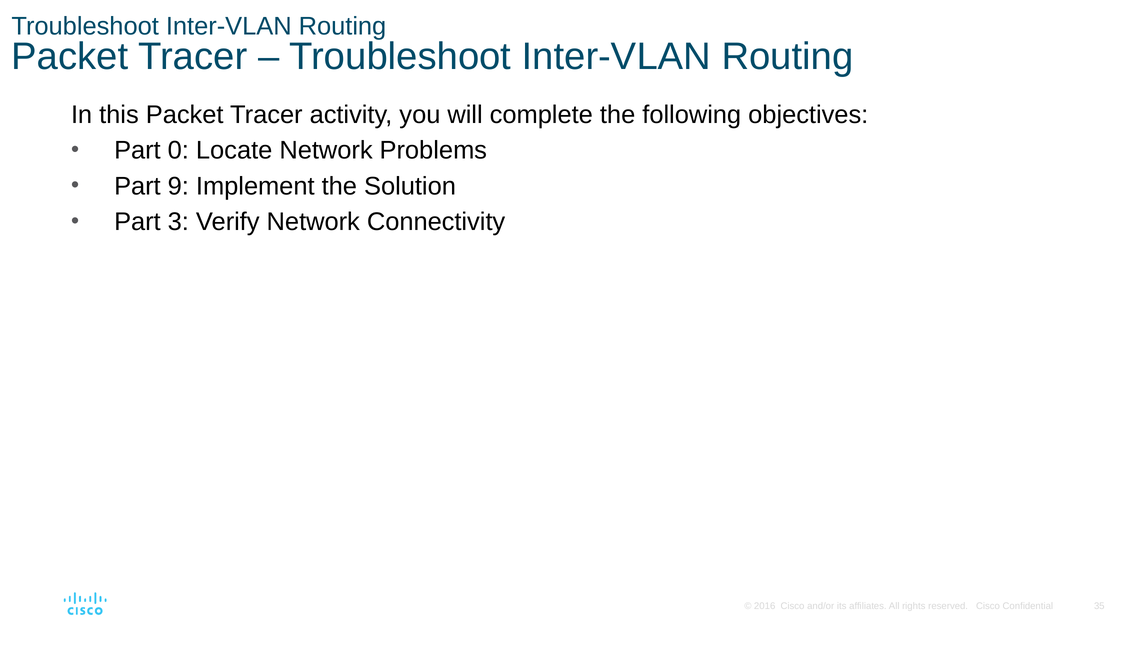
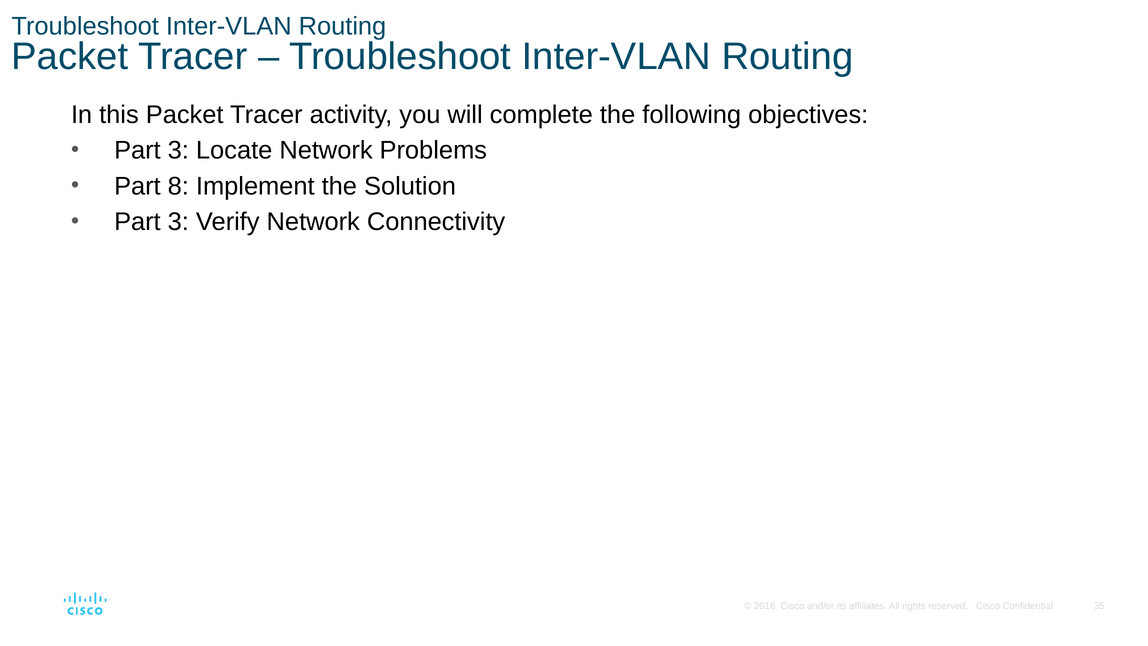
0 at (178, 150): 0 -> 3
9: 9 -> 8
